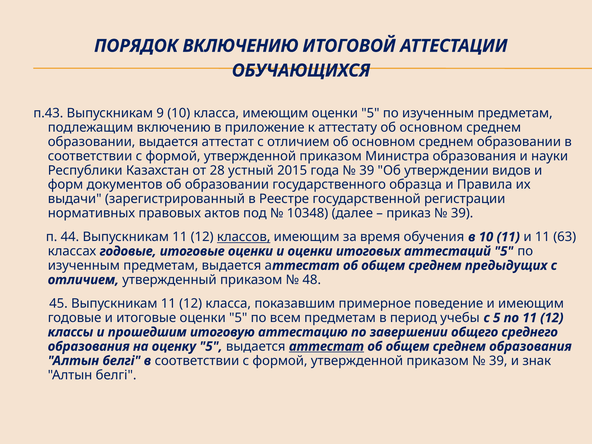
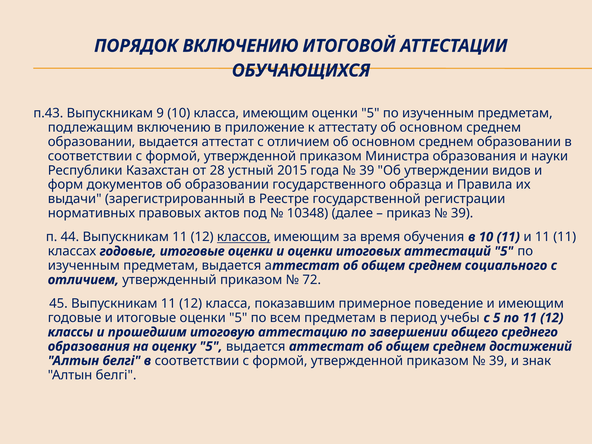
11 63: 63 -> 11
предыдущих: предыдущих -> социального
48: 48 -> 72
аттестат at (327, 346) underline: present -> none
среднем образования: образования -> достижений
